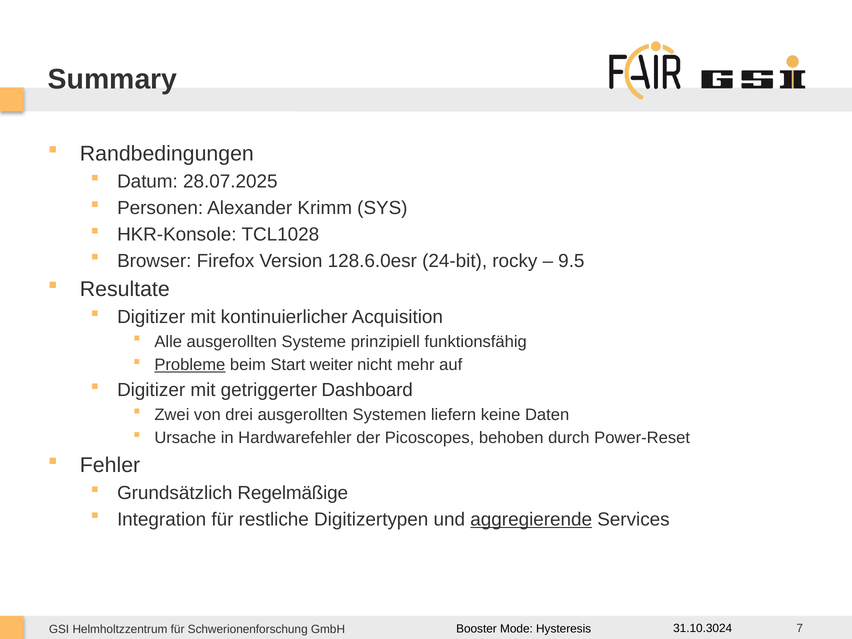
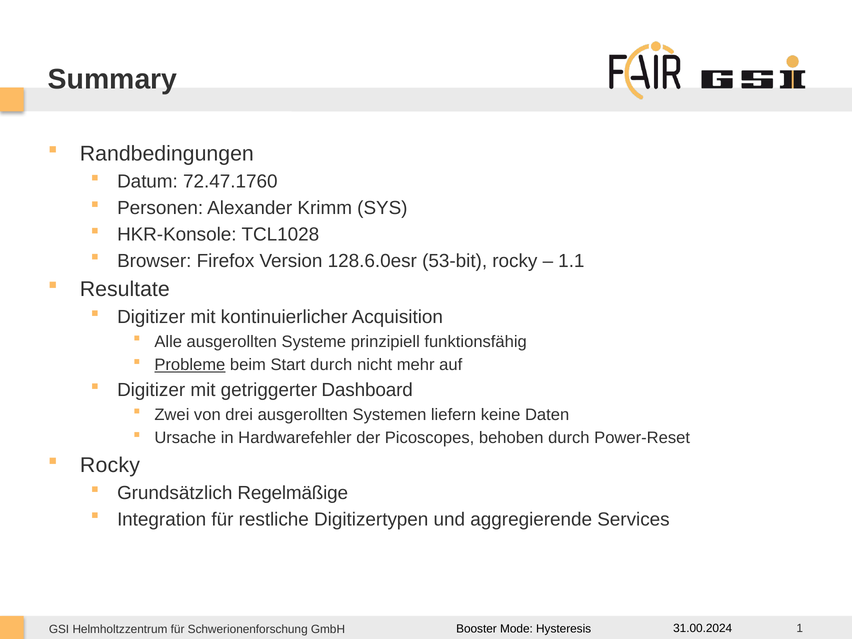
28.07.2025: 28.07.2025 -> 72.47.1760
24-bit: 24-bit -> 53-bit
9.5: 9.5 -> 1.1
Start weiter: weiter -> durch
Fehler at (110, 465): Fehler -> Rocky
aggregierende underline: present -> none
31.10.3024: 31.10.3024 -> 31.00.2024
7: 7 -> 1
